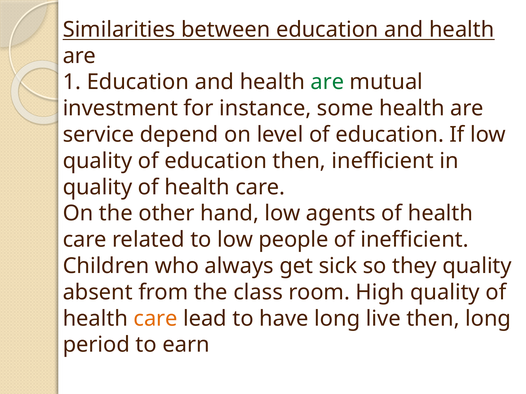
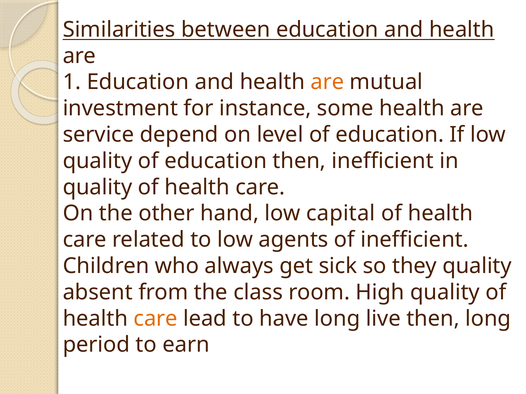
are at (327, 82) colour: green -> orange
agents: agents -> capital
people: people -> agents
